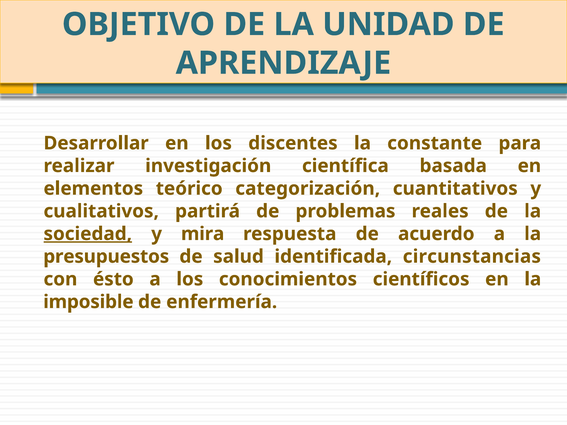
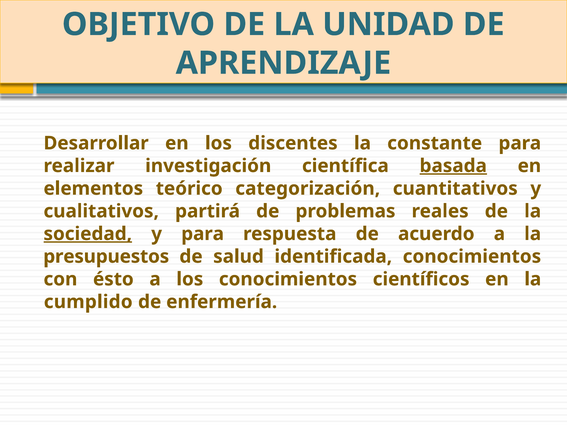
basada underline: none -> present
y mira: mira -> para
identificada circunstancias: circunstancias -> conocimientos
imposible: imposible -> cumplido
